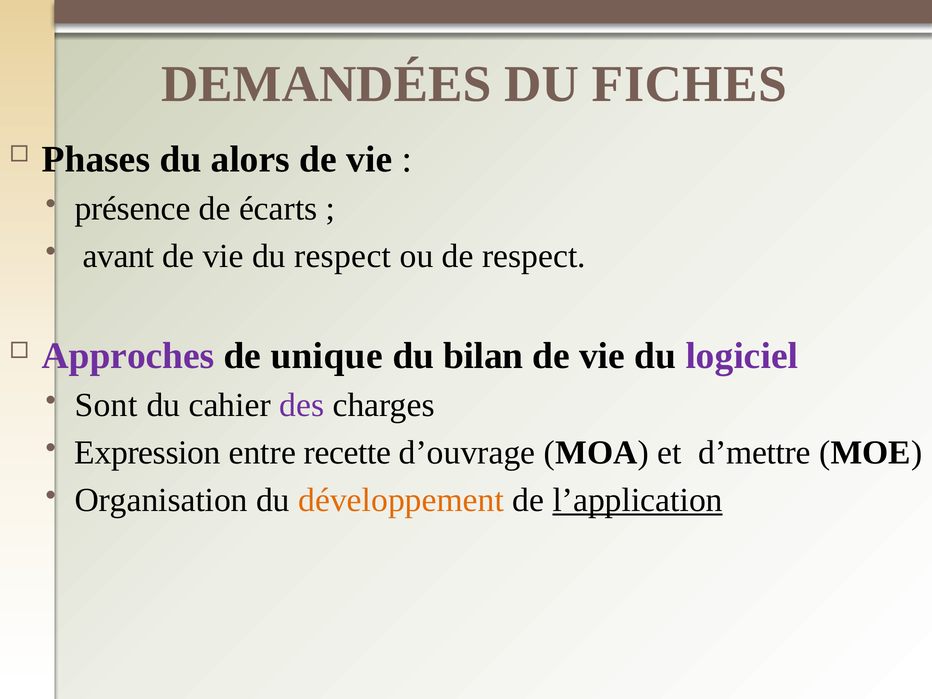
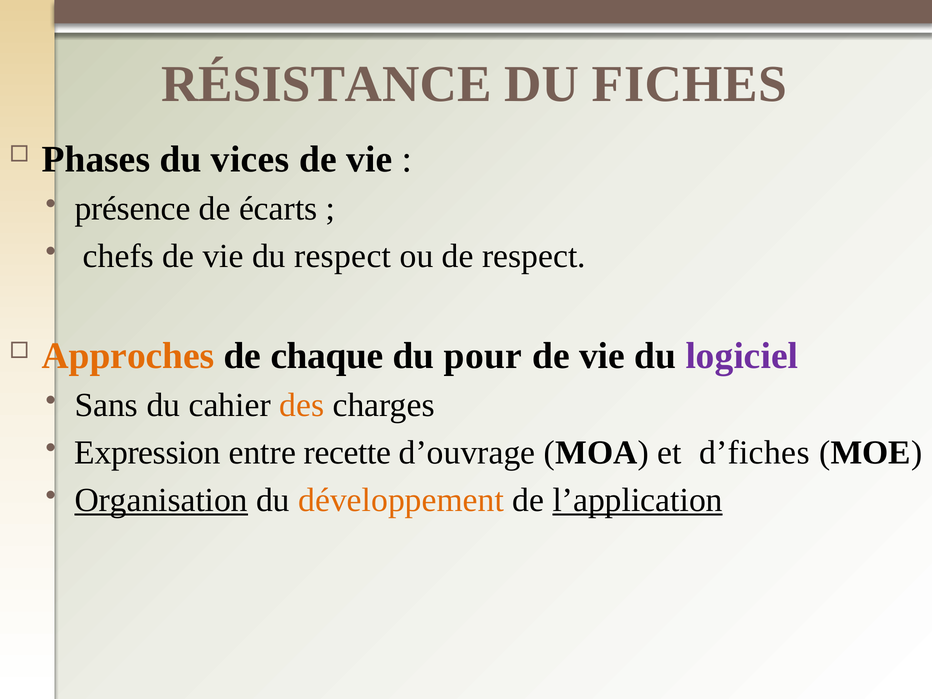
DEMANDÉES: DEMANDÉES -> RÉSISTANCE
alors: alors -> vices
avant: avant -> chefs
Approches colour: purple -> orange
unique: unique -> chaque
bilan: bilan -> pour
Sont: Sont -> Sans
des colour: purple -> orange
d’mettre: d’mettre -> d’fiches
Organisation underline: none -> present
